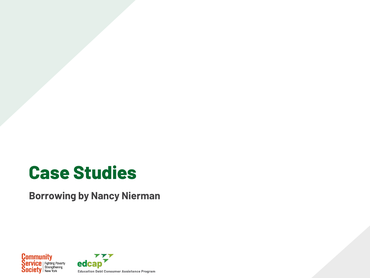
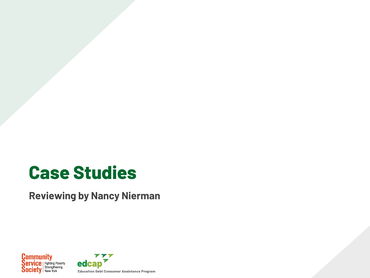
Borrowing: Borrowing -> Reviewing
